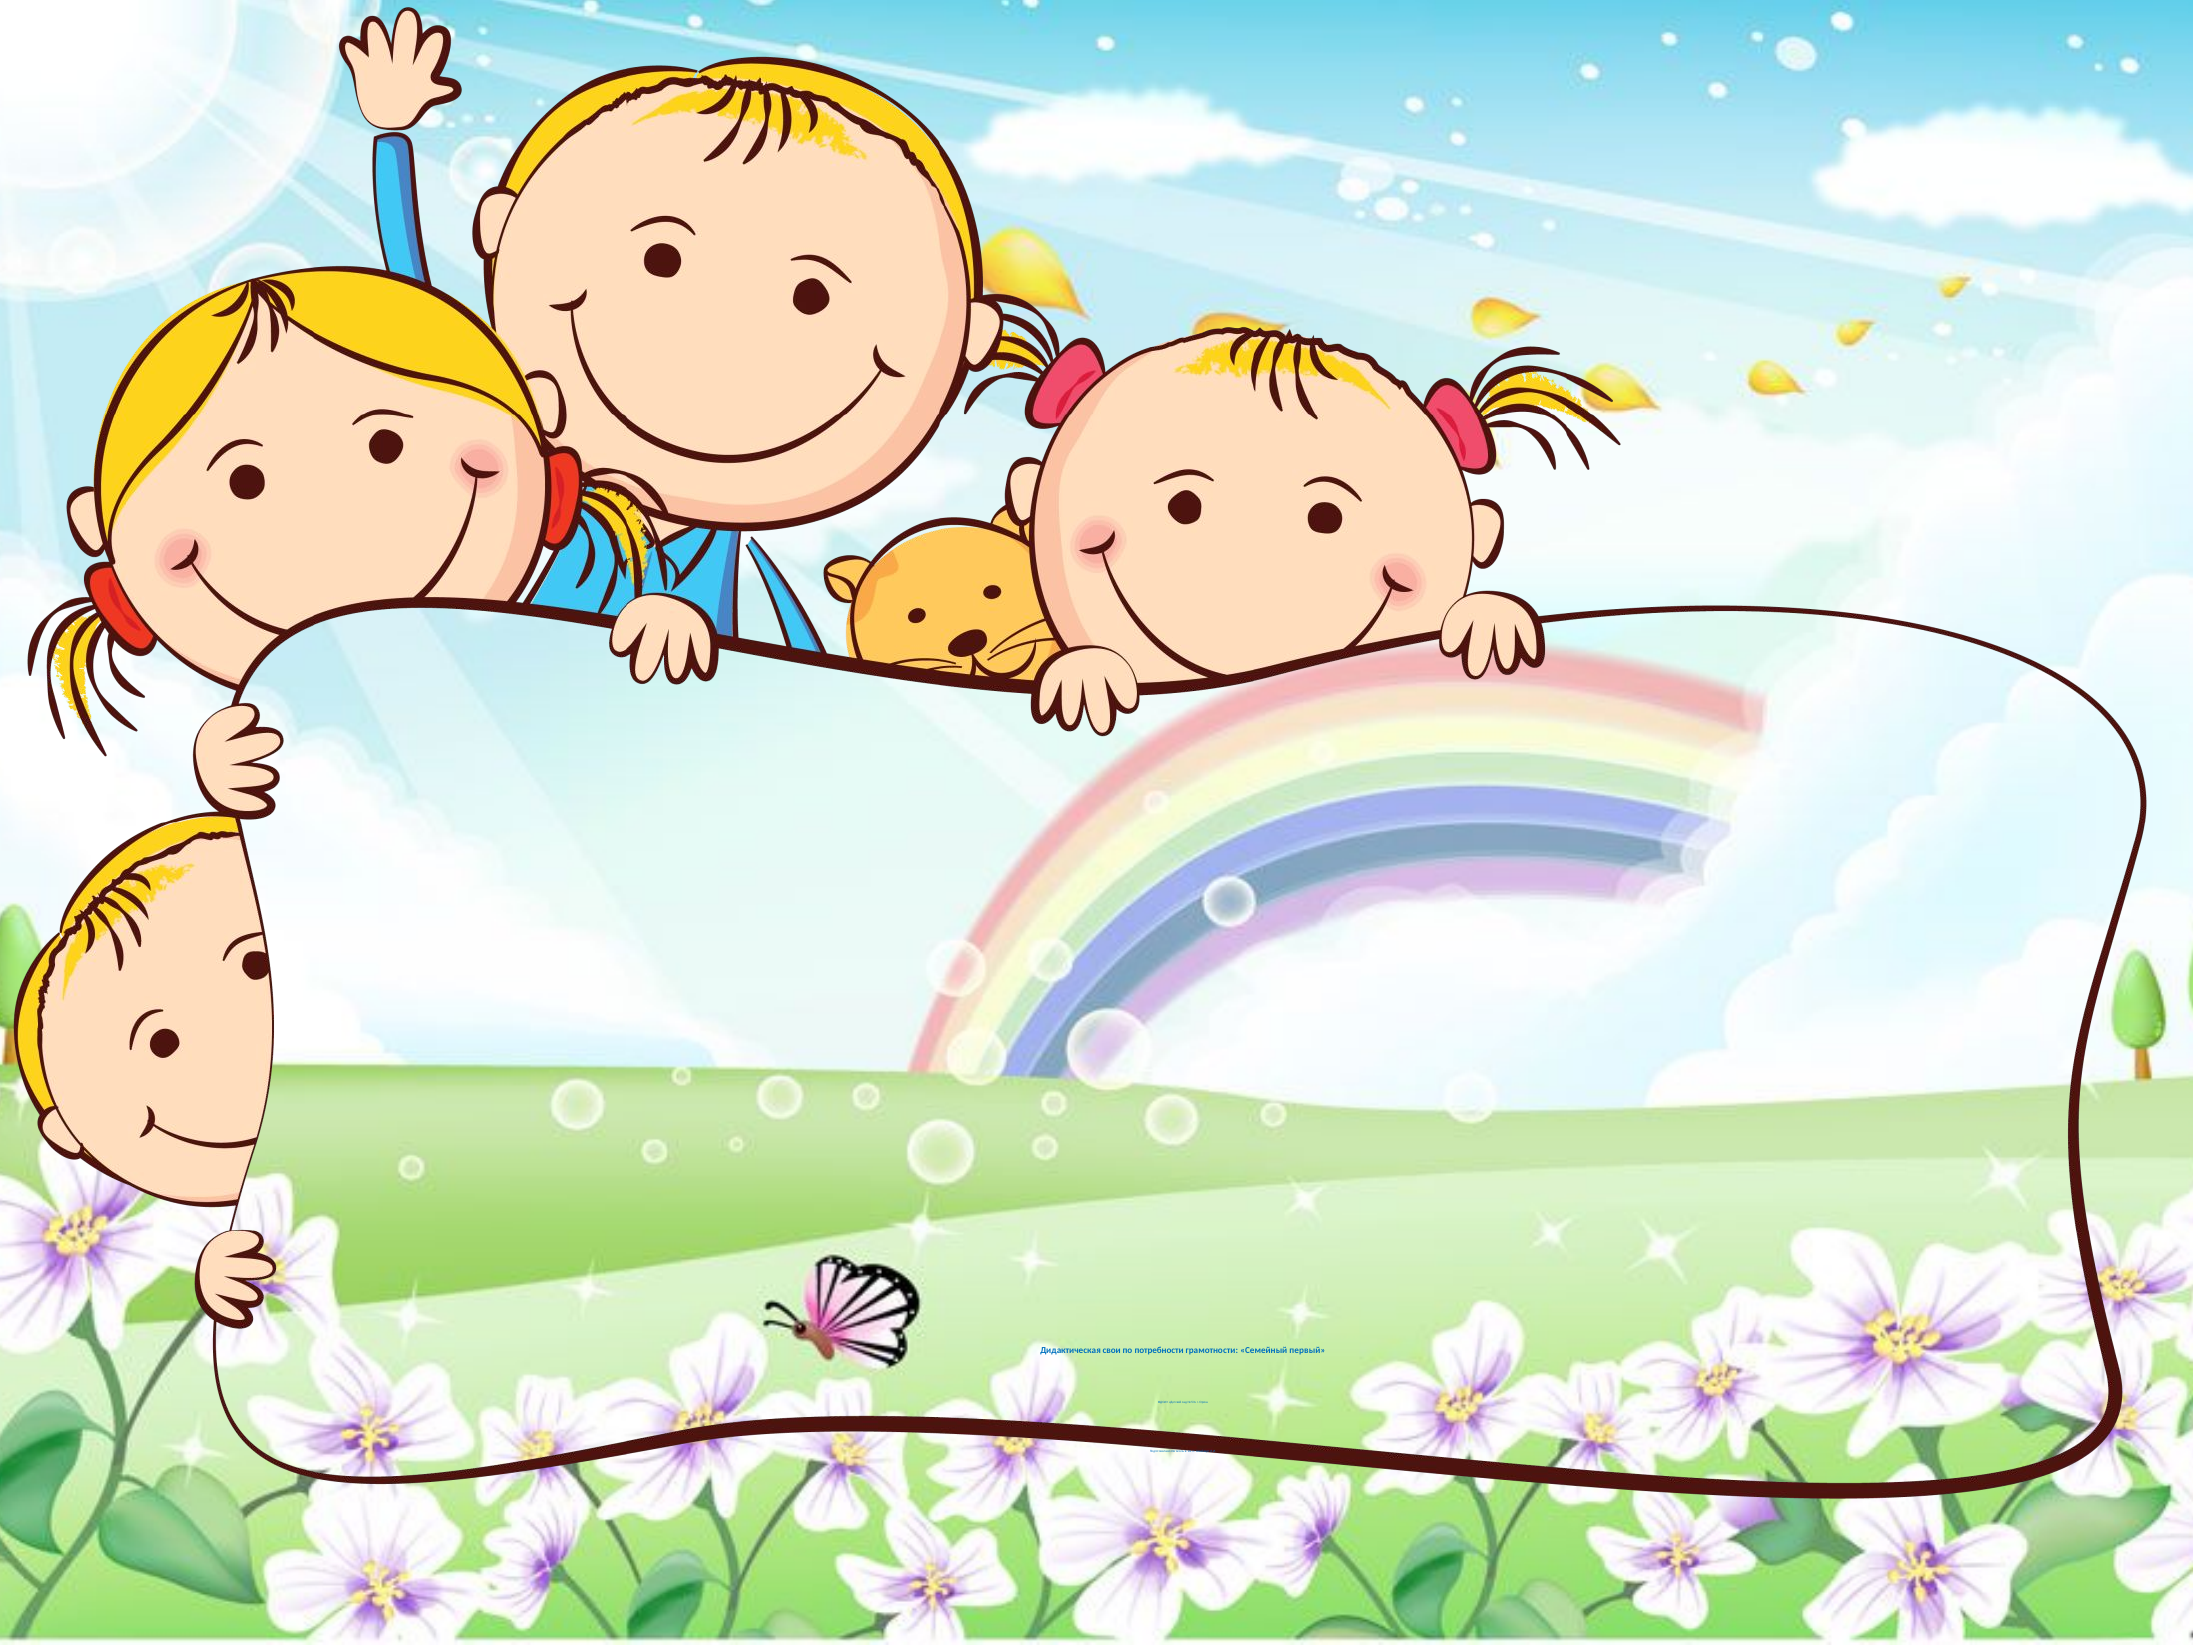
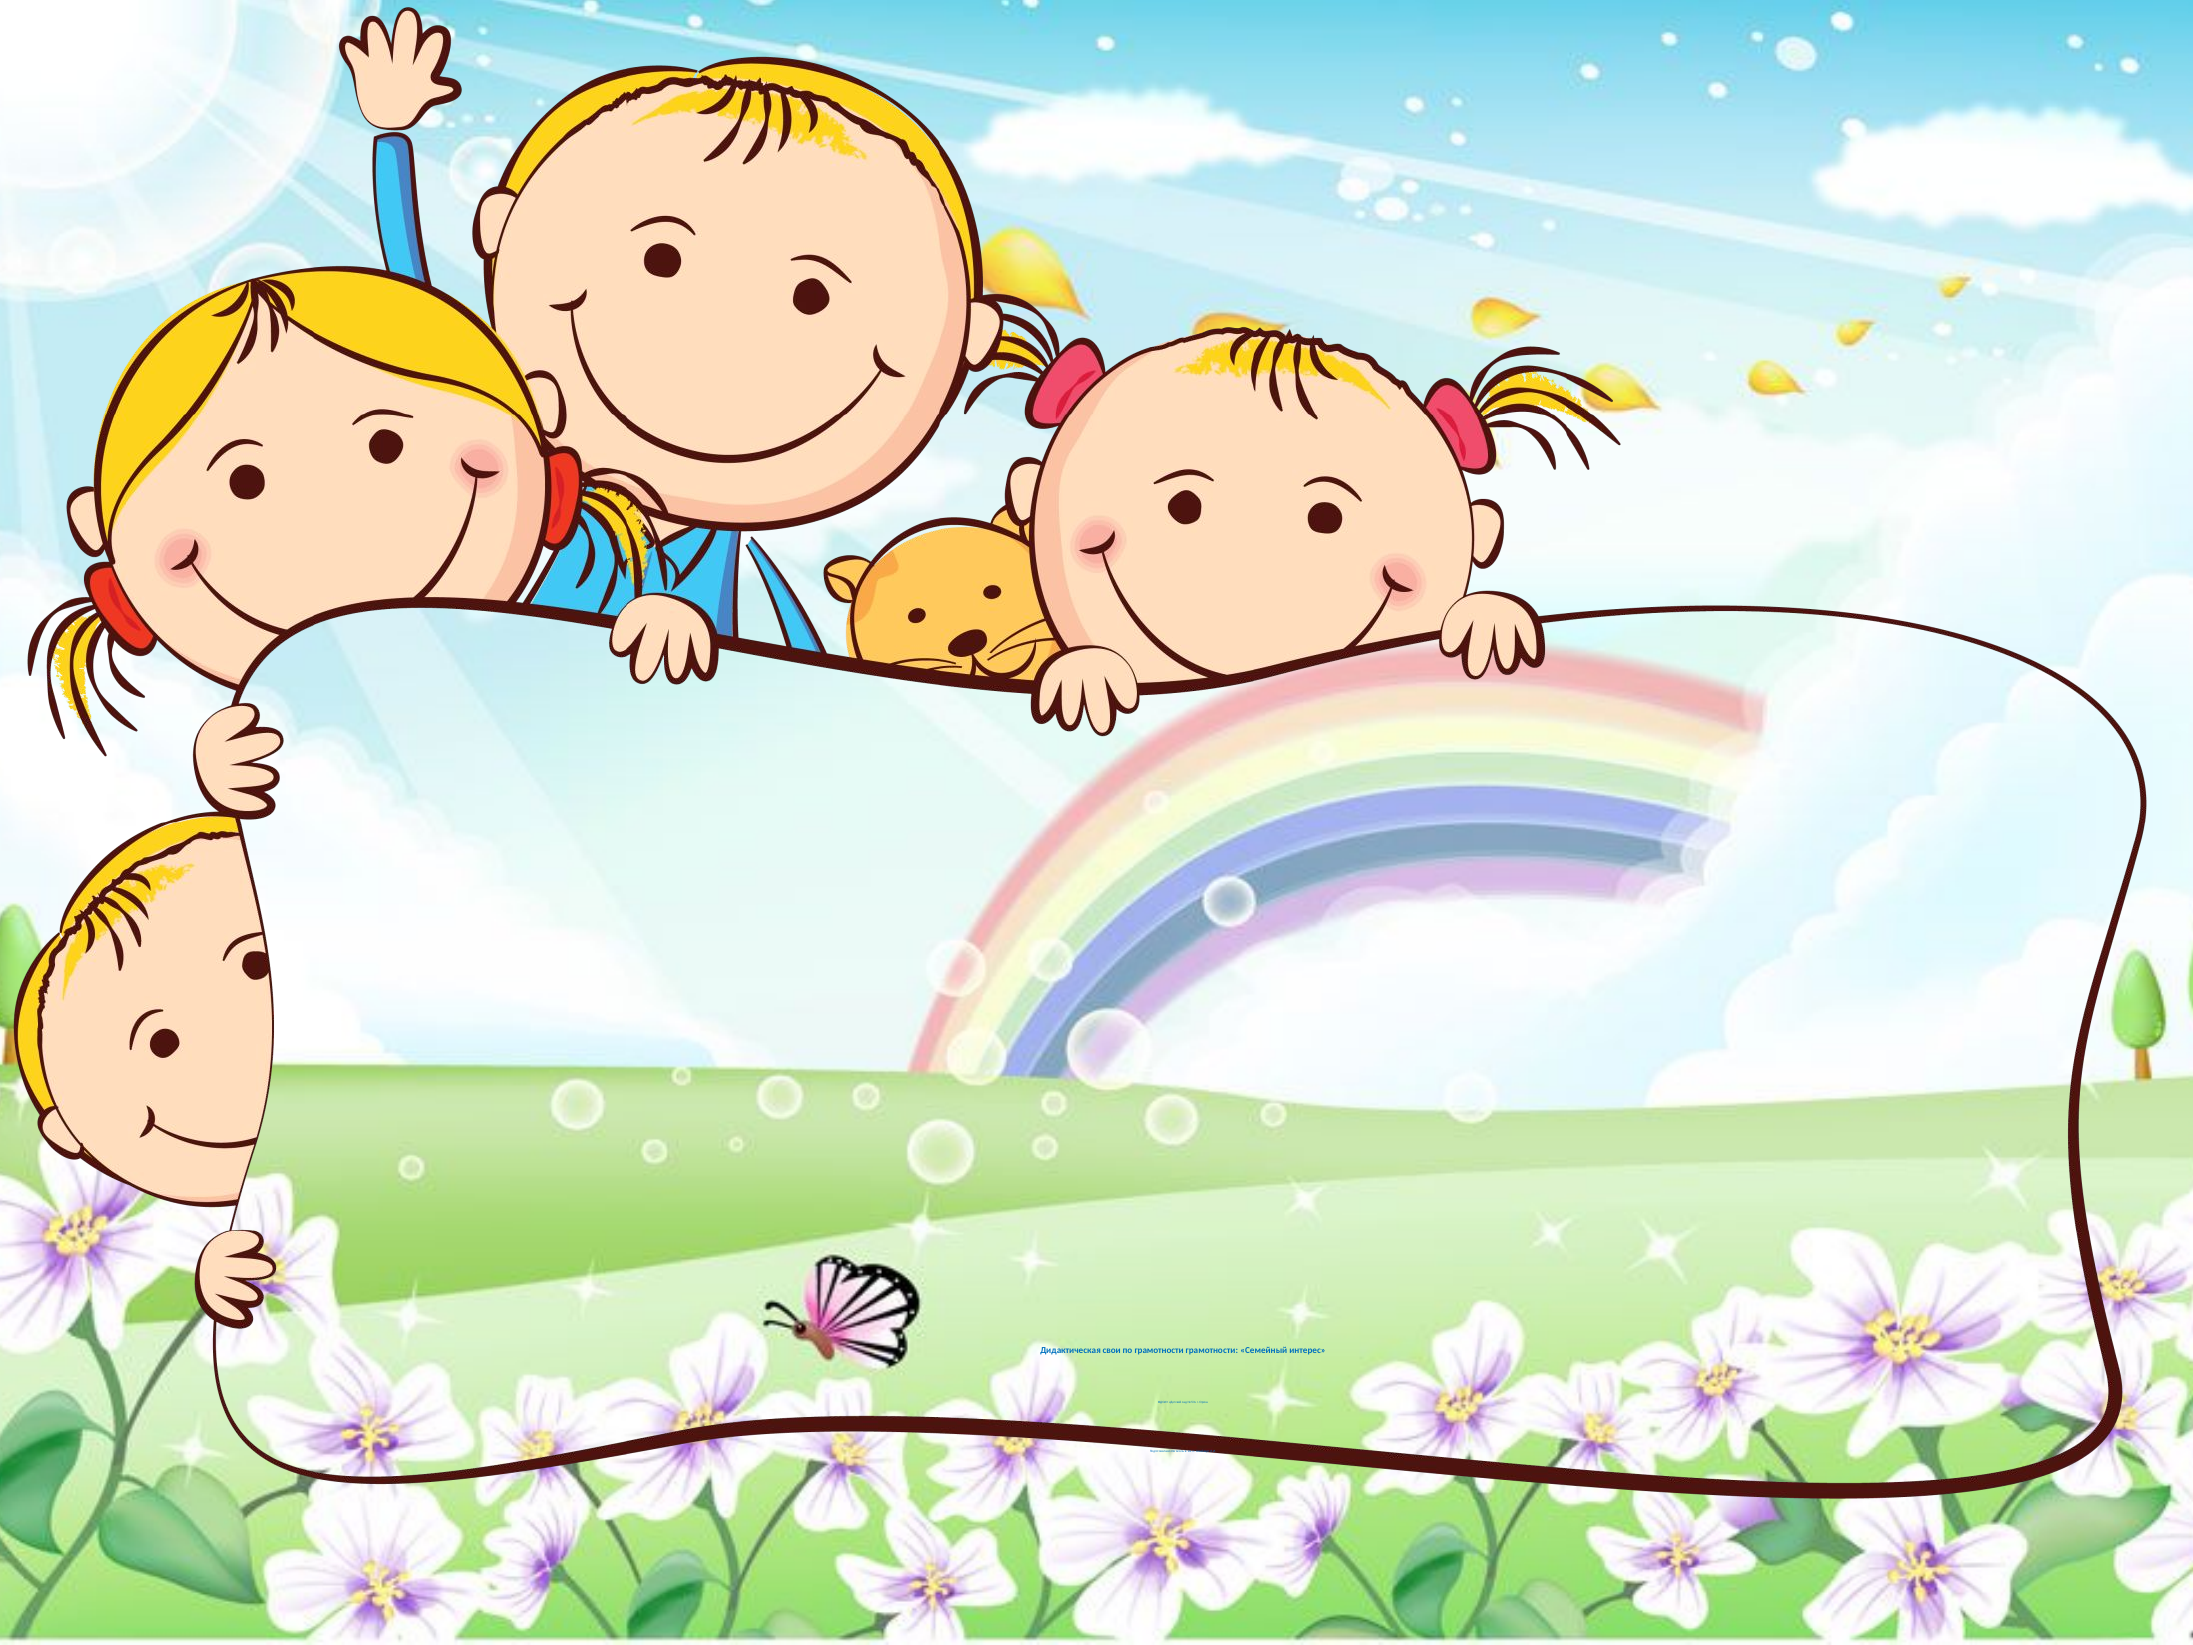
по потребности: потребности -> грамотности
первый: первый -> интерес
